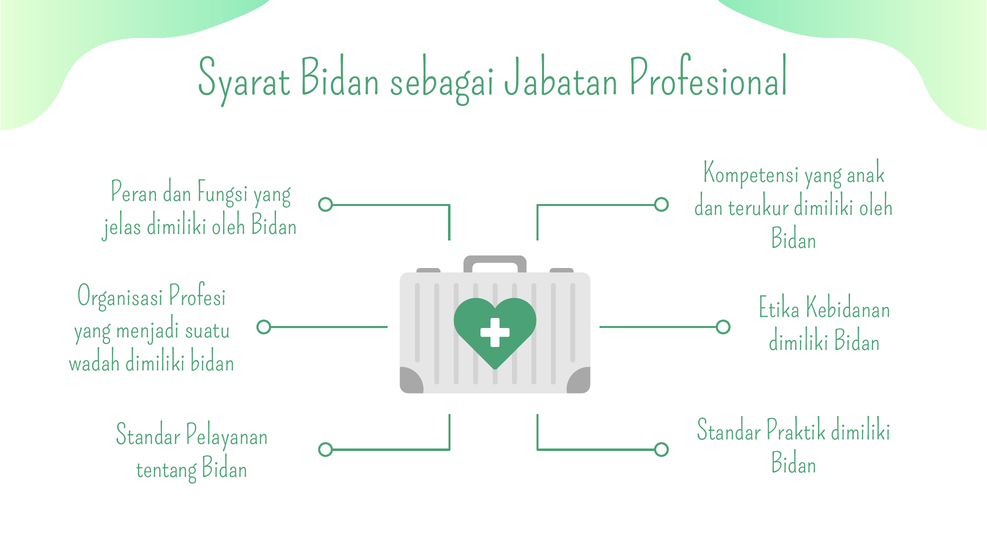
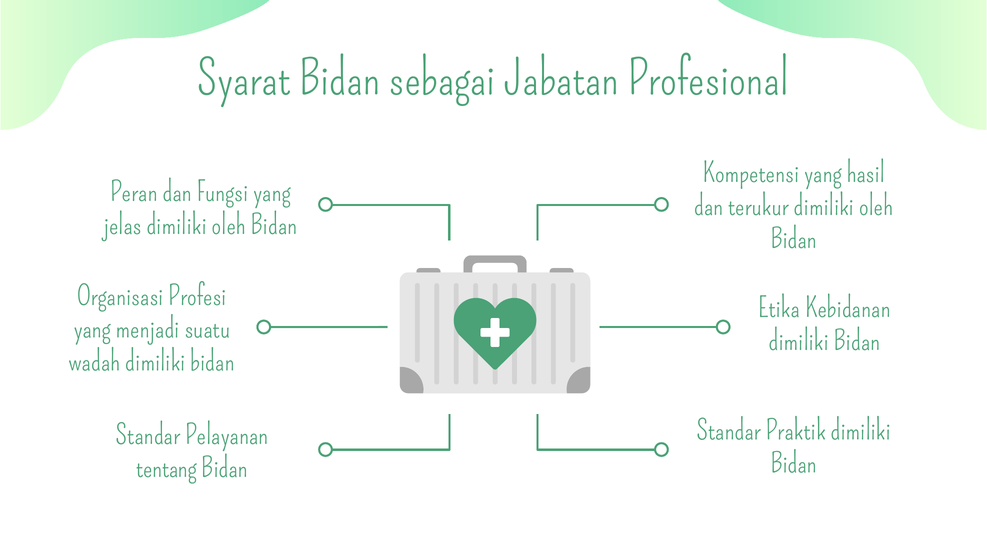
anak: anak -> hasil
